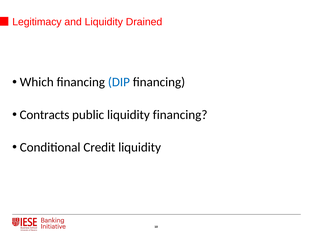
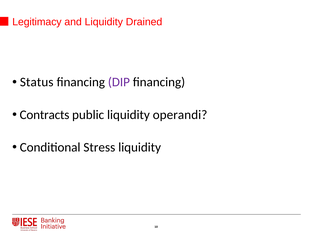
Which: Which -> Status
DIP colour: blue -> purple
liquidity financing: financing -> operandi
Credit: Credit -> Stress
